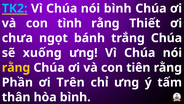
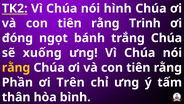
TK2 colour: light blue -> white
nói bình: bình -> hình
tình at (70, 23): tình -> tiên
Thiết: Thiết -> Trinh
chưa: chưa -> đóng
